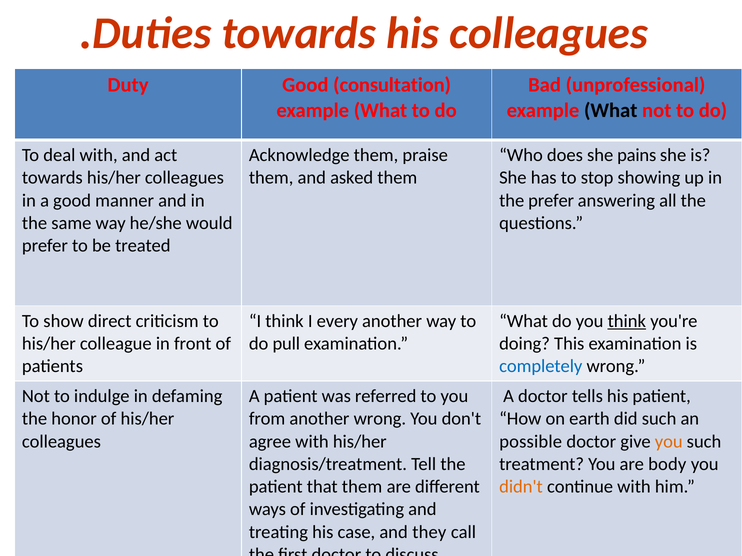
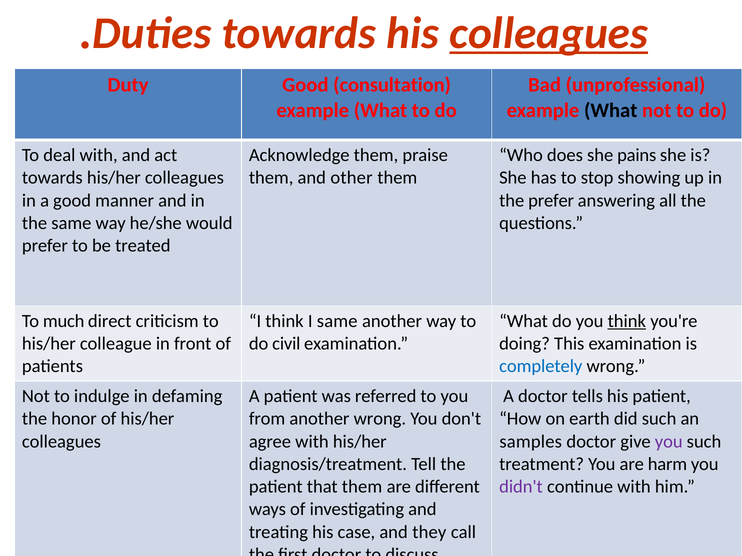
colleagues at (549, 33) underline: none -> present
asked: asked -> other
show: show -> much
I every: every -> same
pull: pull -> civil
possible: possible -> samples
you at (669, 442) colour: orange -> purple
body: body -> harm
didn't colour: orange -> purple
